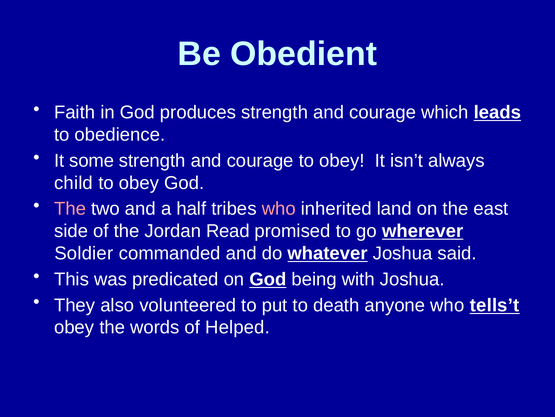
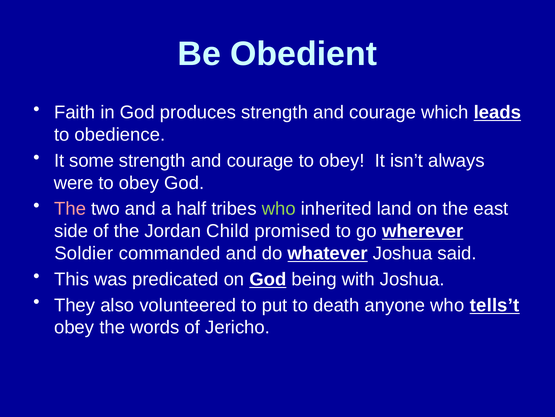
child: child -> were
who at (279, 208) colour: pink -> light green
Read: Read -> Child
Helped: Helped -> Jericho
